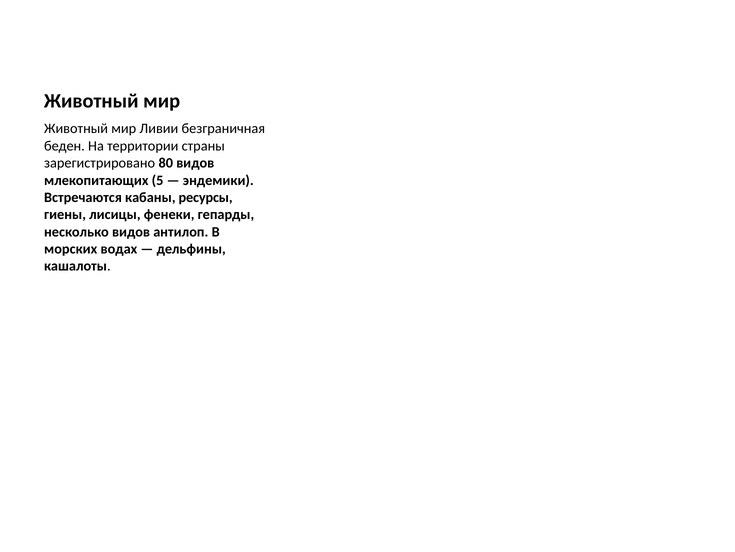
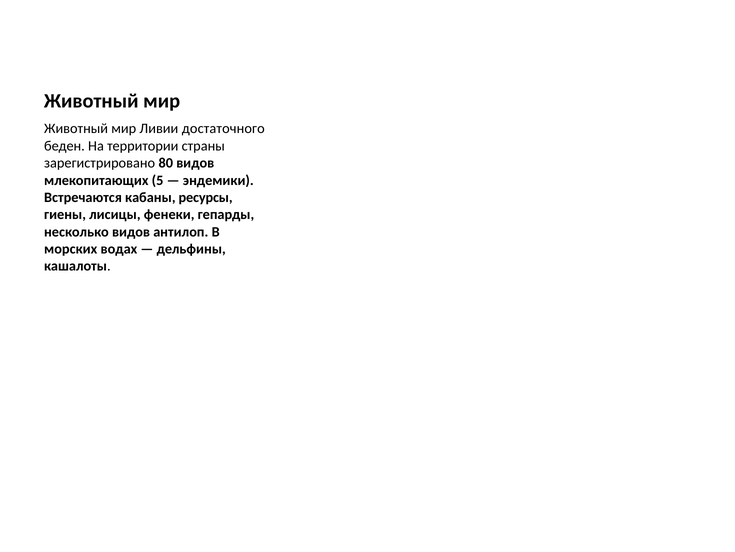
безграничная: безграничная -> достаточного
